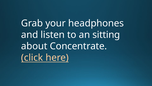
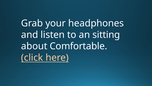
Concentrate: Concentrate -> Comfortable
